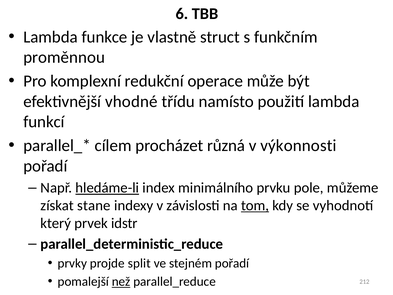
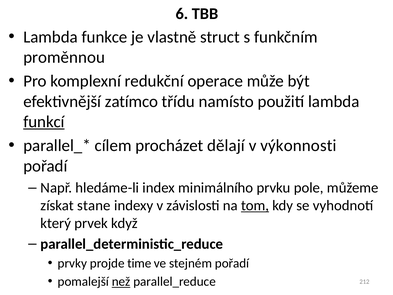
vhodné: vhodné -> zatímco
funkcí underline: none -> present
různá: různá -> dělají
hledáme-li underline: present -> none
idstr: idstr -> když
split: split -> time
